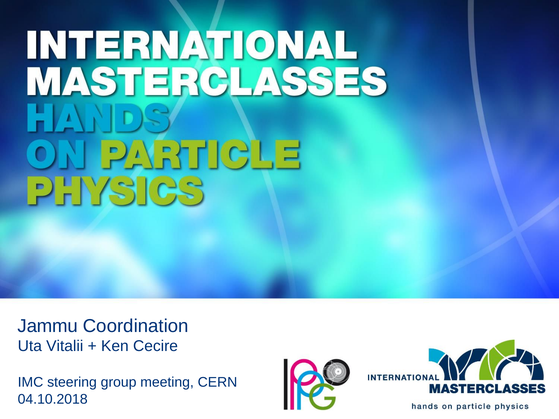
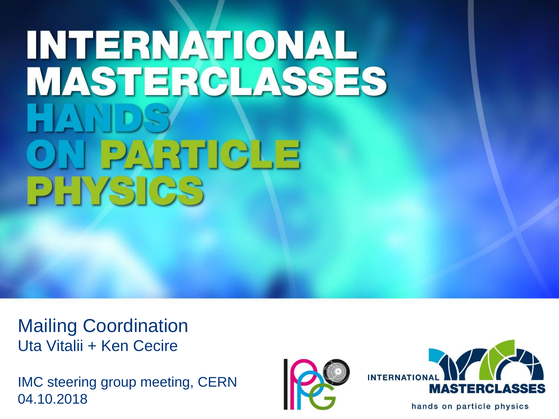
Jammu: Jammu -> Mailing
